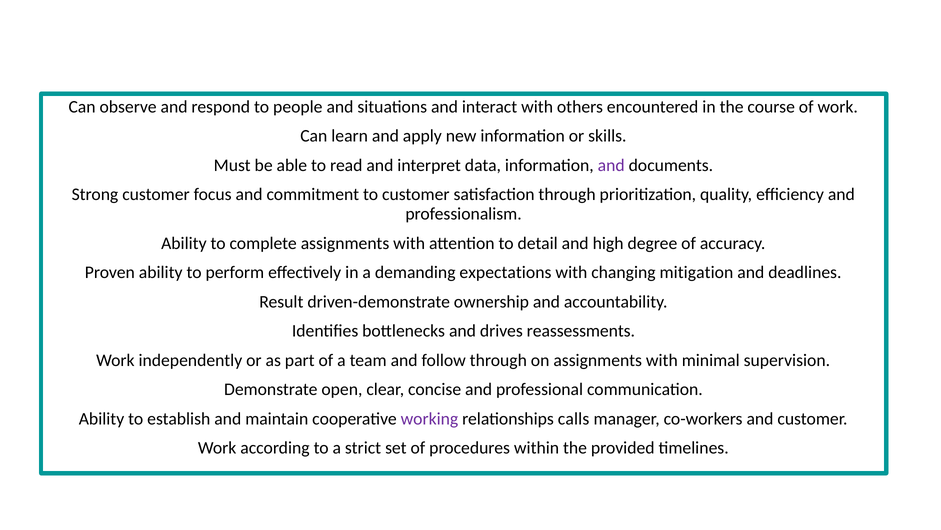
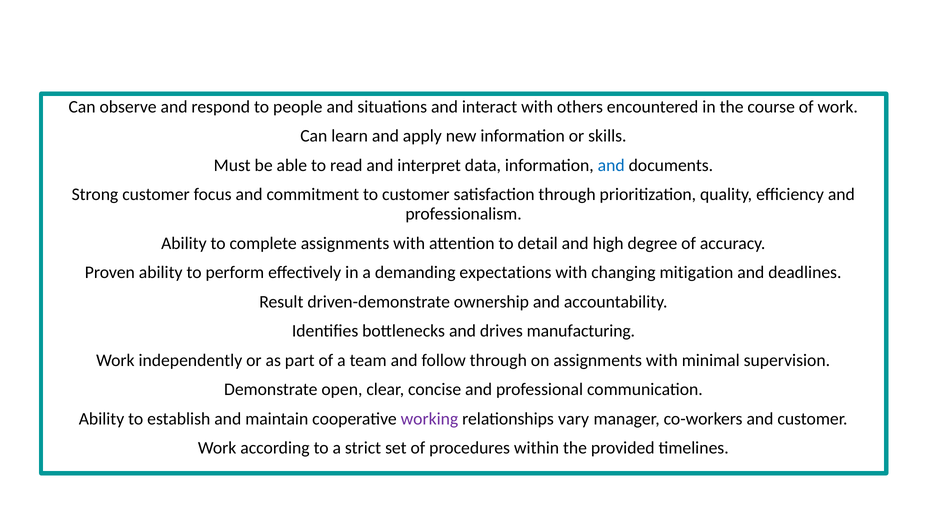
and at (611, 165) colour: purple -> blue
reassessments: reassessments -> manufacturing
calls: calls -> vary
